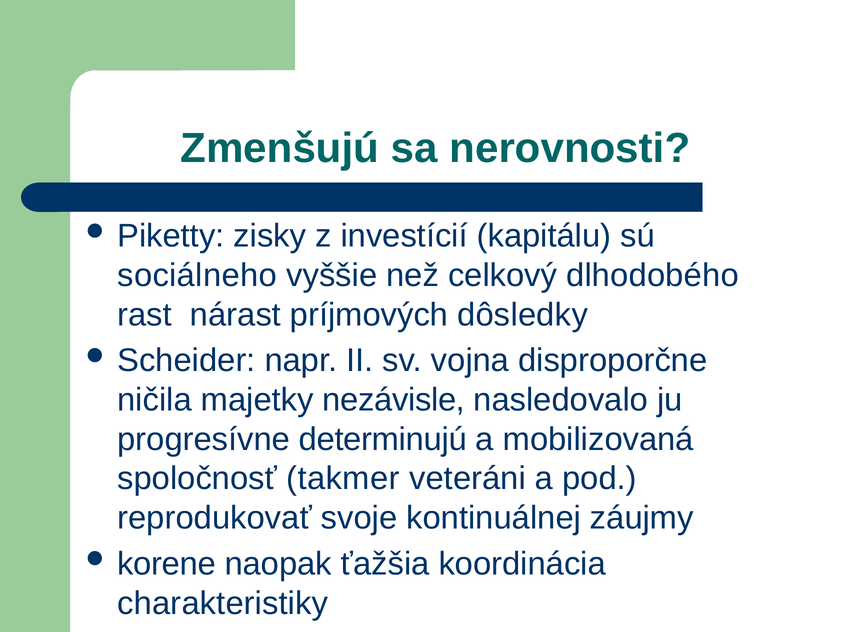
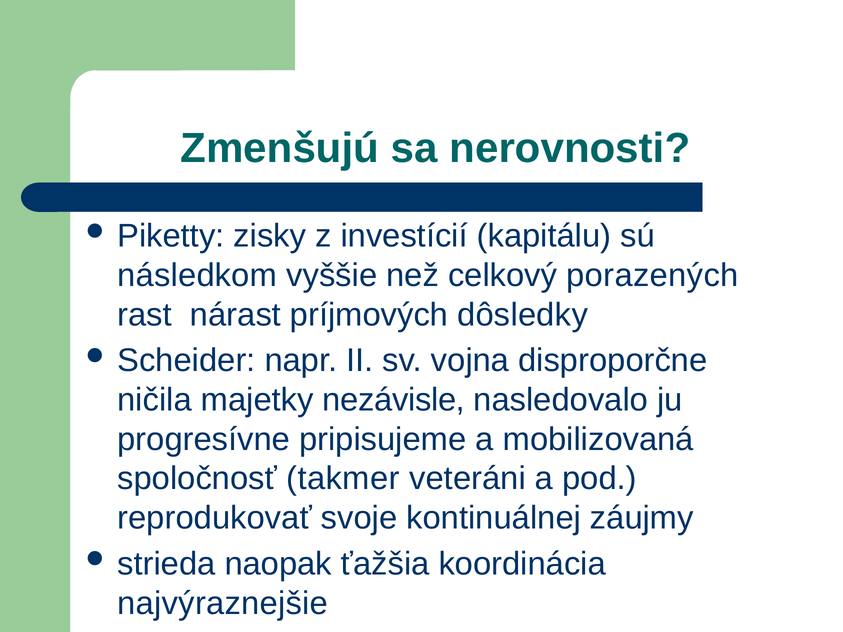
sociálneho: sociálneho -> následkom
dlhodobého: dlhodobého -> porazených
determinujú: determinujú -> pripisujeme
korene: korene -> strieda
charakteristiky: charakteristiky -> najvýraznejšie
